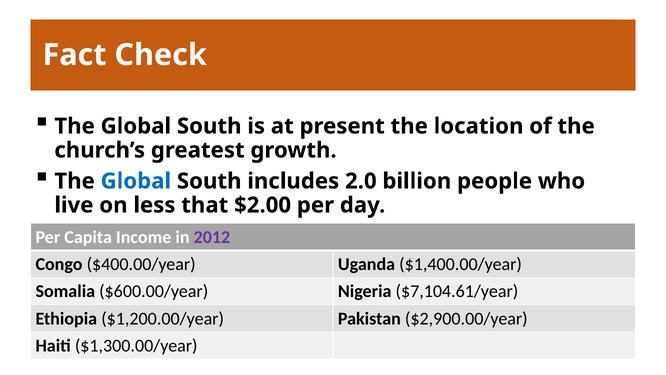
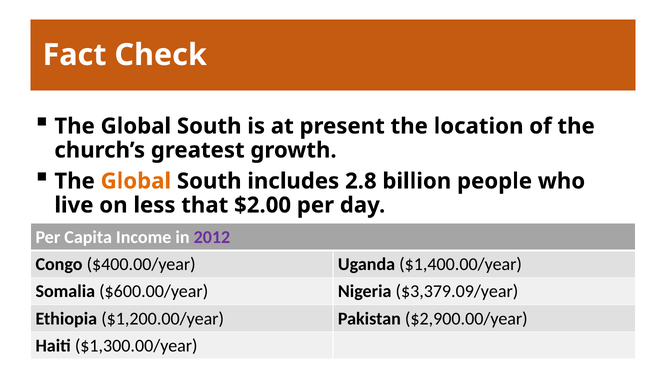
Global at (136, 181) colour: blue -> orange
2.0: 2.0 -> 2.8
$7,104.61/year: $7,104.61/year -> $3,379.09/year
